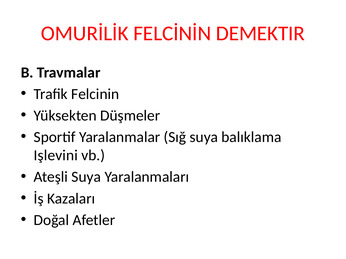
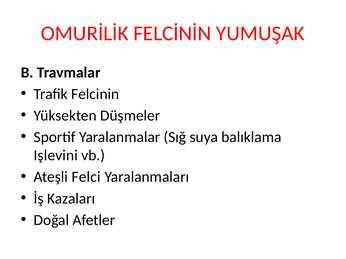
DEMEKTIR: DEMEKTIR -> YUMUŞAK
Ateşli Suya: Suya -> Felci
